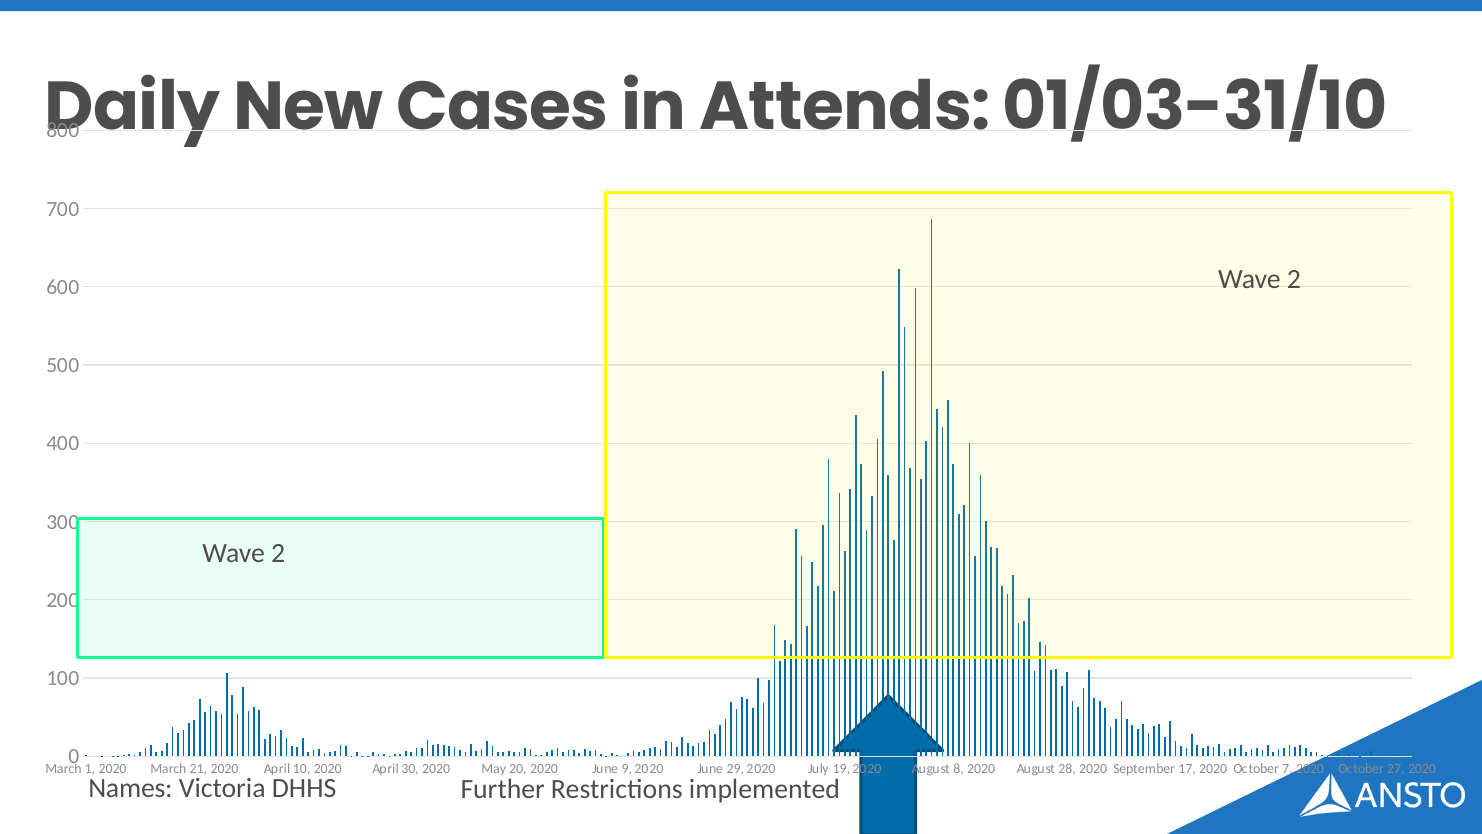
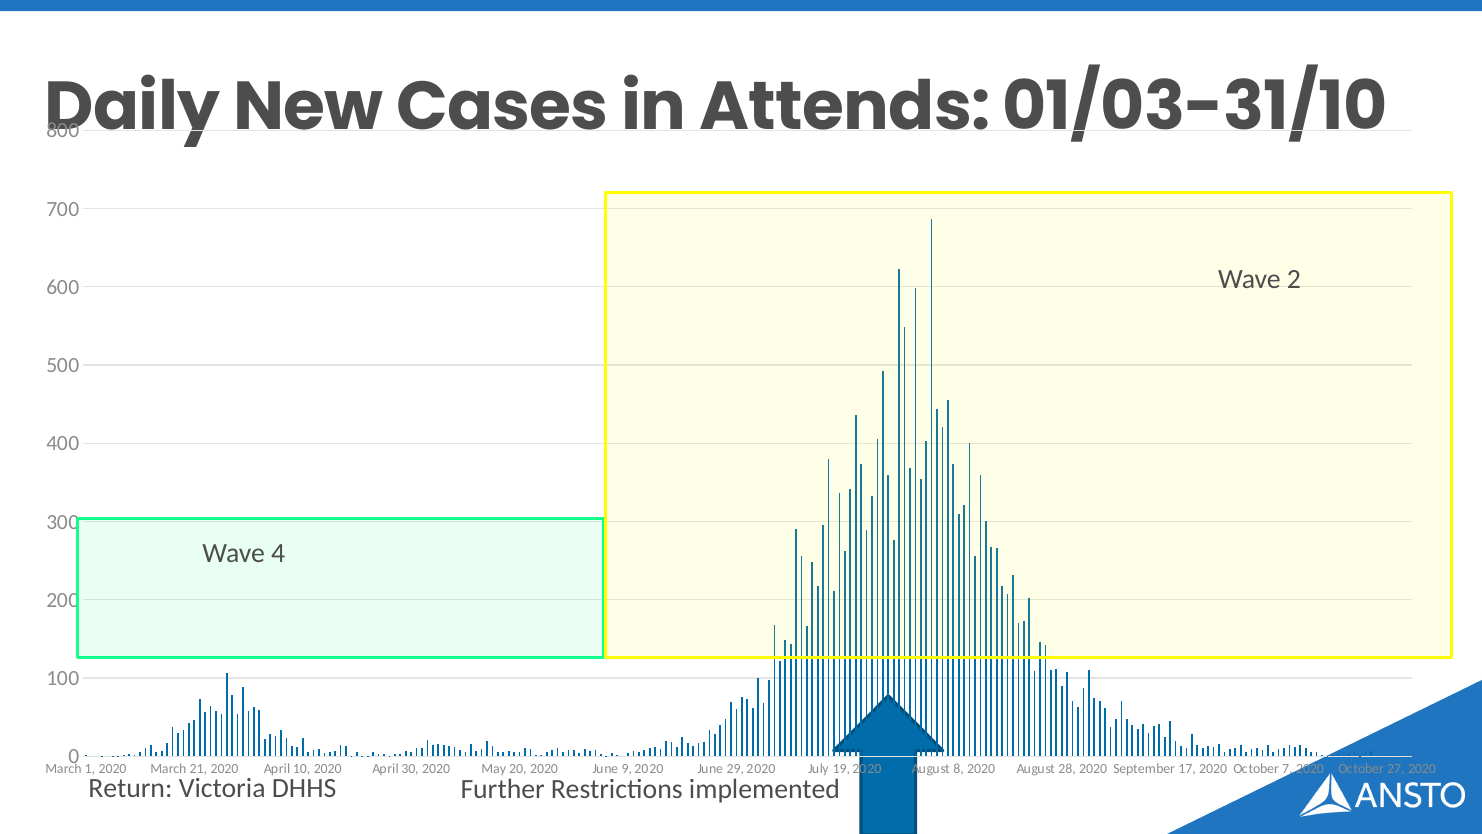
2 at (278, 553): 2 -> 4
Names: Names -> Return
